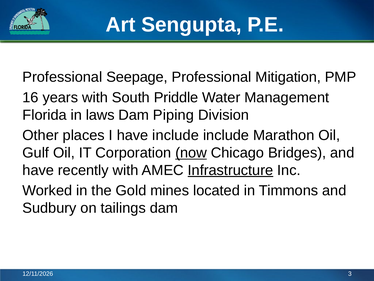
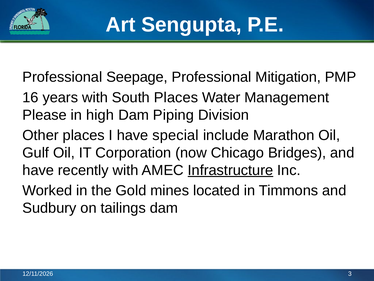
South Priddle: Priddle -> Places
Florida: Florida -> Please
laws: laws -> high
have include: include -> special
now underline: present -> none
